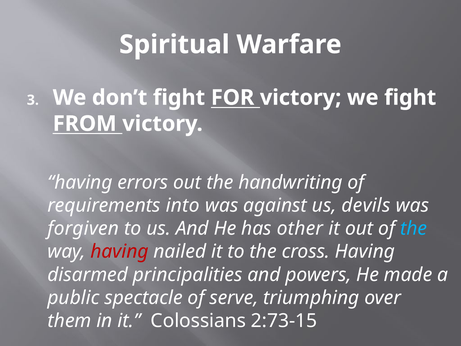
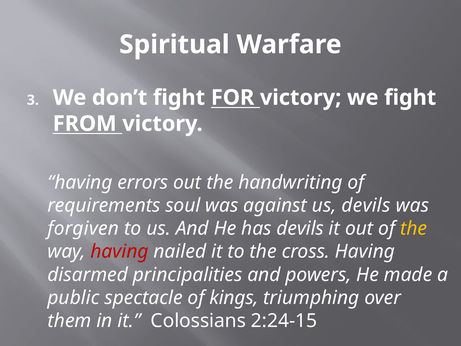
into: into -> soul
has other: other -> devils
the at (414, 228) colour: light blue -> yellow
serve: serve -> kings
2:73-15: 2:73-15 -> 2:24-15
